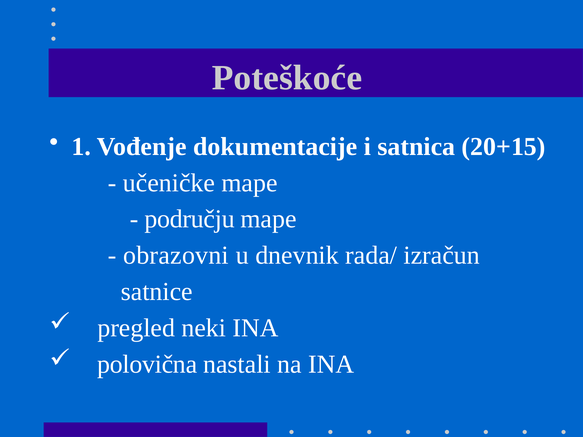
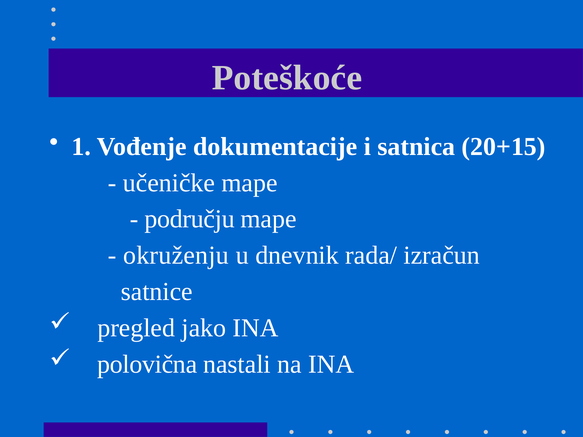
obrazovni: obrazovni -> okruženju
neki: neki -> jako
